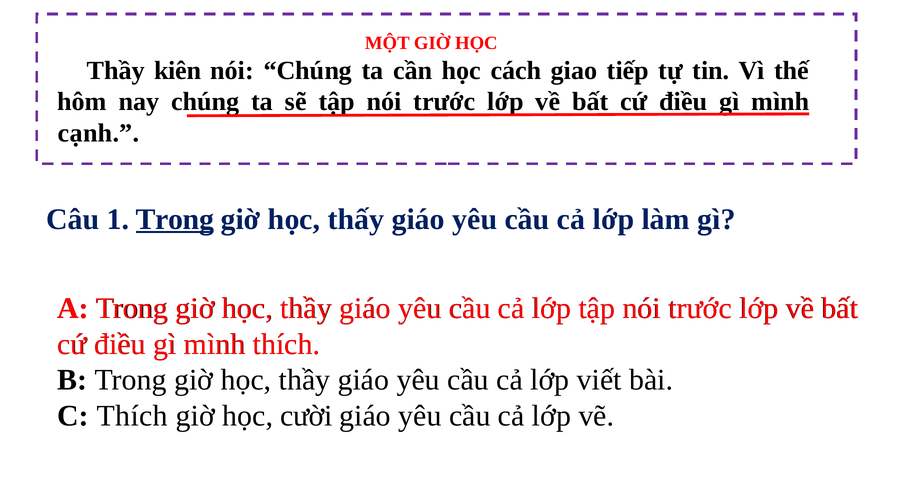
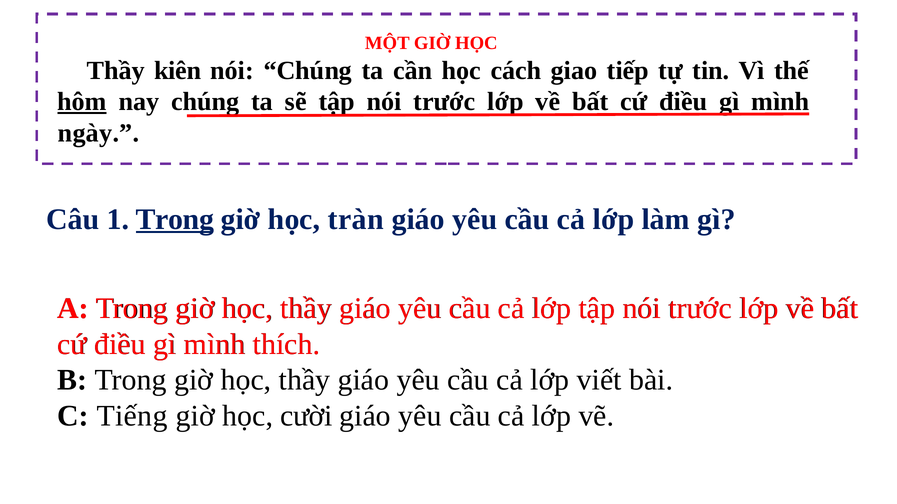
hôm underline: none -> present
cạnh: cạnh -> ngày
thấy: thấy -> tràn
C Thích: Thích -> Tiếng
